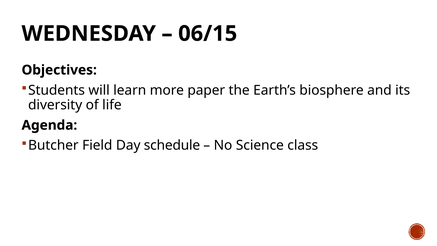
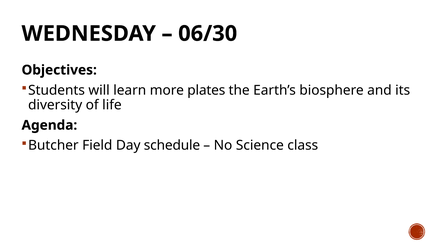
06/15: 06/15 -> 06/30
paper: paper -> plates
